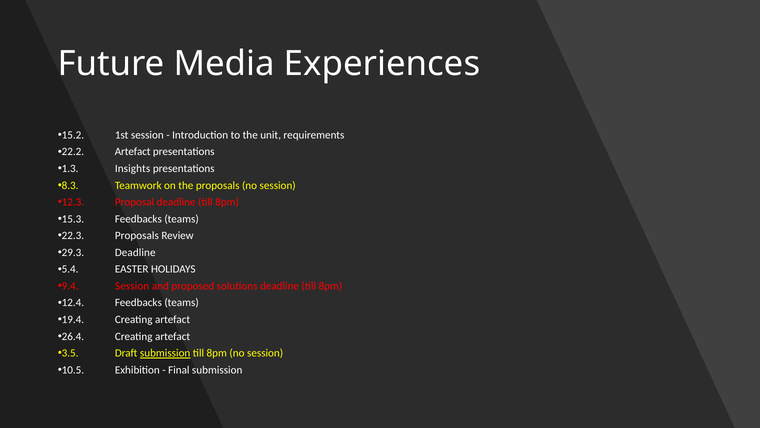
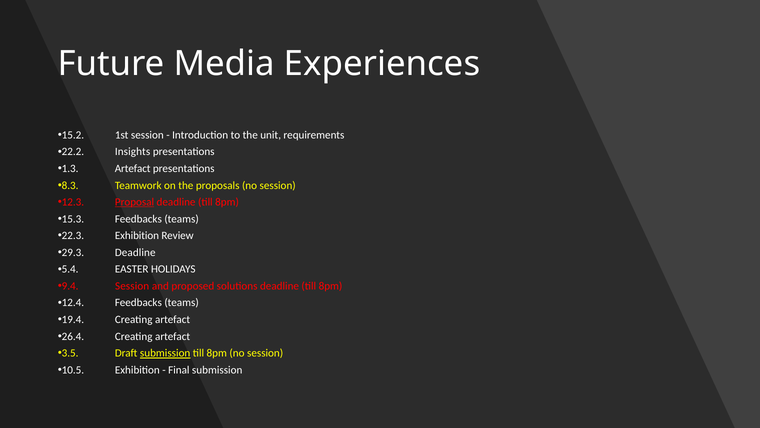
Artefact at (133, 152): Artefact -> Insights
Insights at (133, 168): Insights -> Artefact
Proposal underline: none -> present
Proposals at (137, 235): Proposals -> Exhibition
